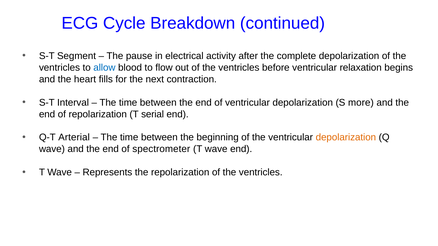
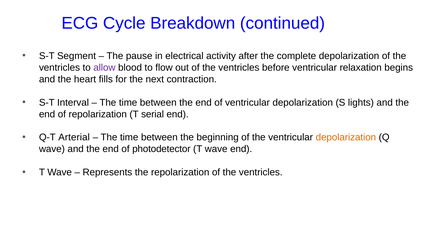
allow colour: blue -> purple
more: more -> lights
spectrometer: spectrometer -> photodetector
